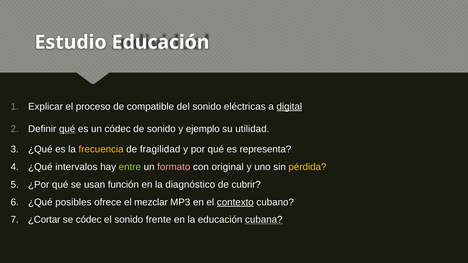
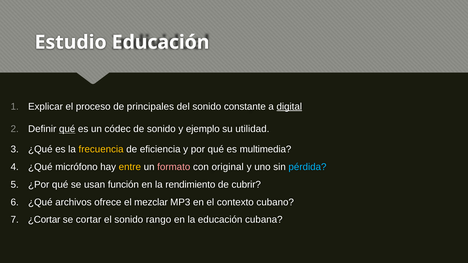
compatible: compatible -> principales
eléctricas: eléctricas -> constante
fragilidad: fragilidad -> eficiencia
representa: representa -> multimedia
intervalos: intervalos -> micrófono
entre colour: light green -> yellow
pérdida colour: yellow -> light blue
diagnóstico: diagnóstico -> rendimiento
posibles: posibles -> archivos
contexto underline: present -> none
se códec: códec -> cortar
frente: frente -> rango
cubana underline: present -> none
